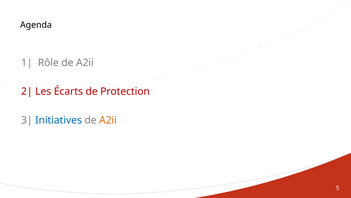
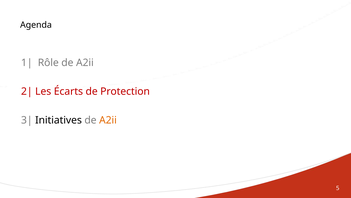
Initiatives colour: blue -> black
